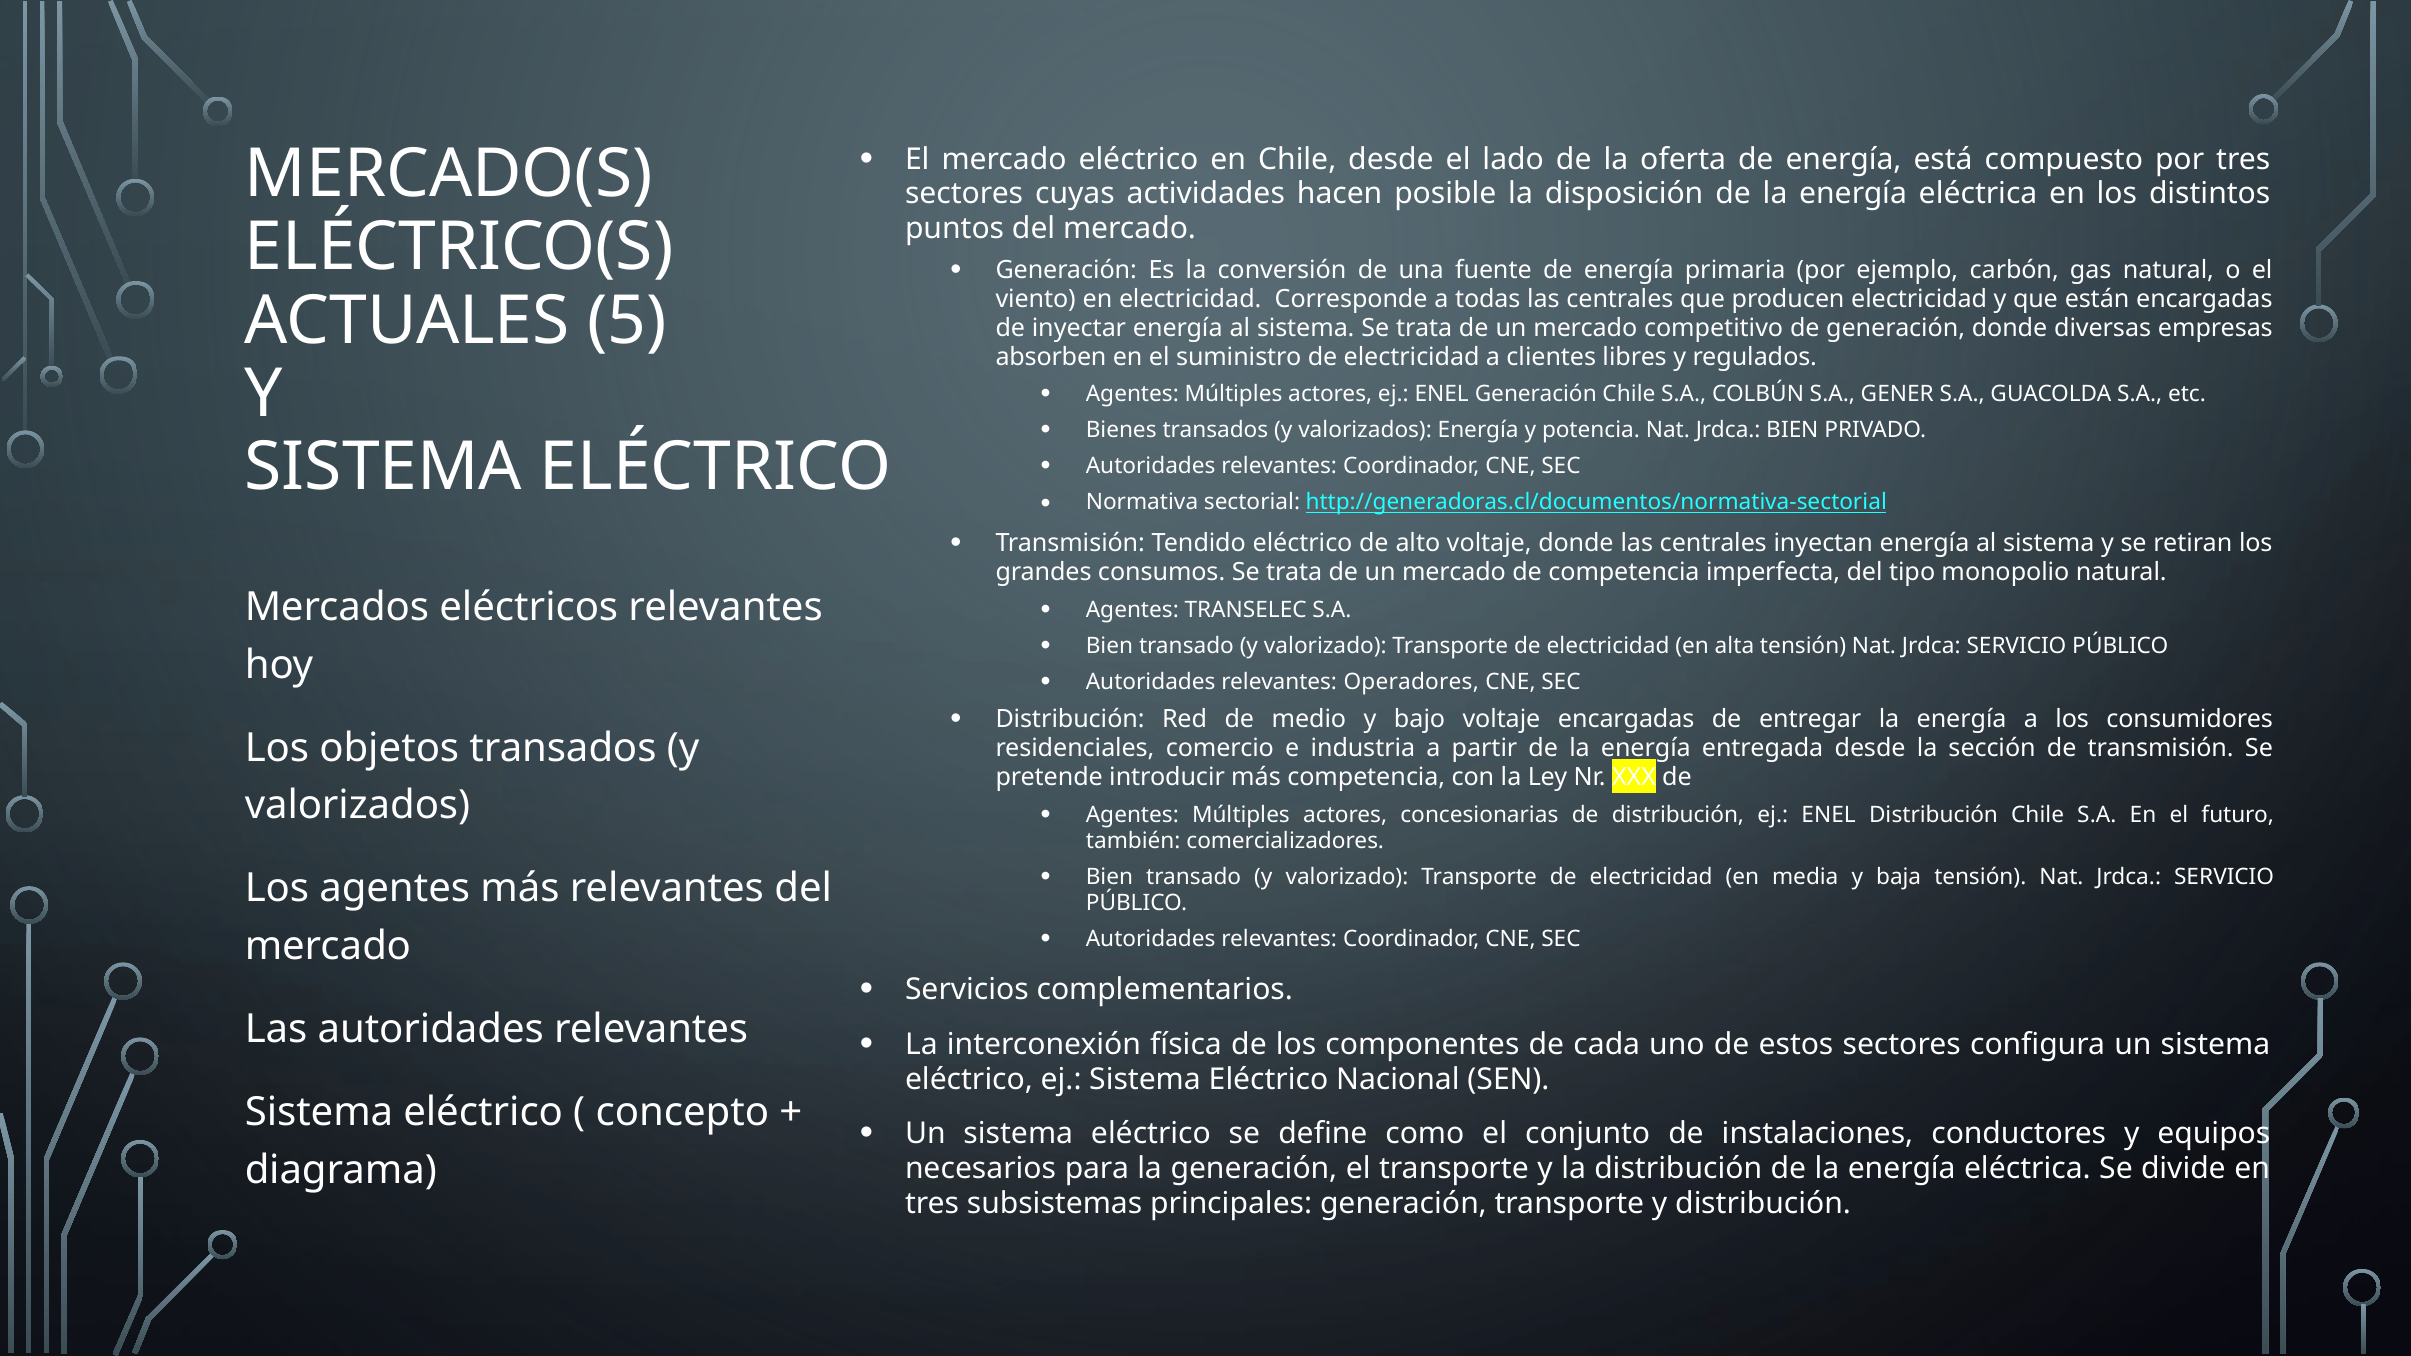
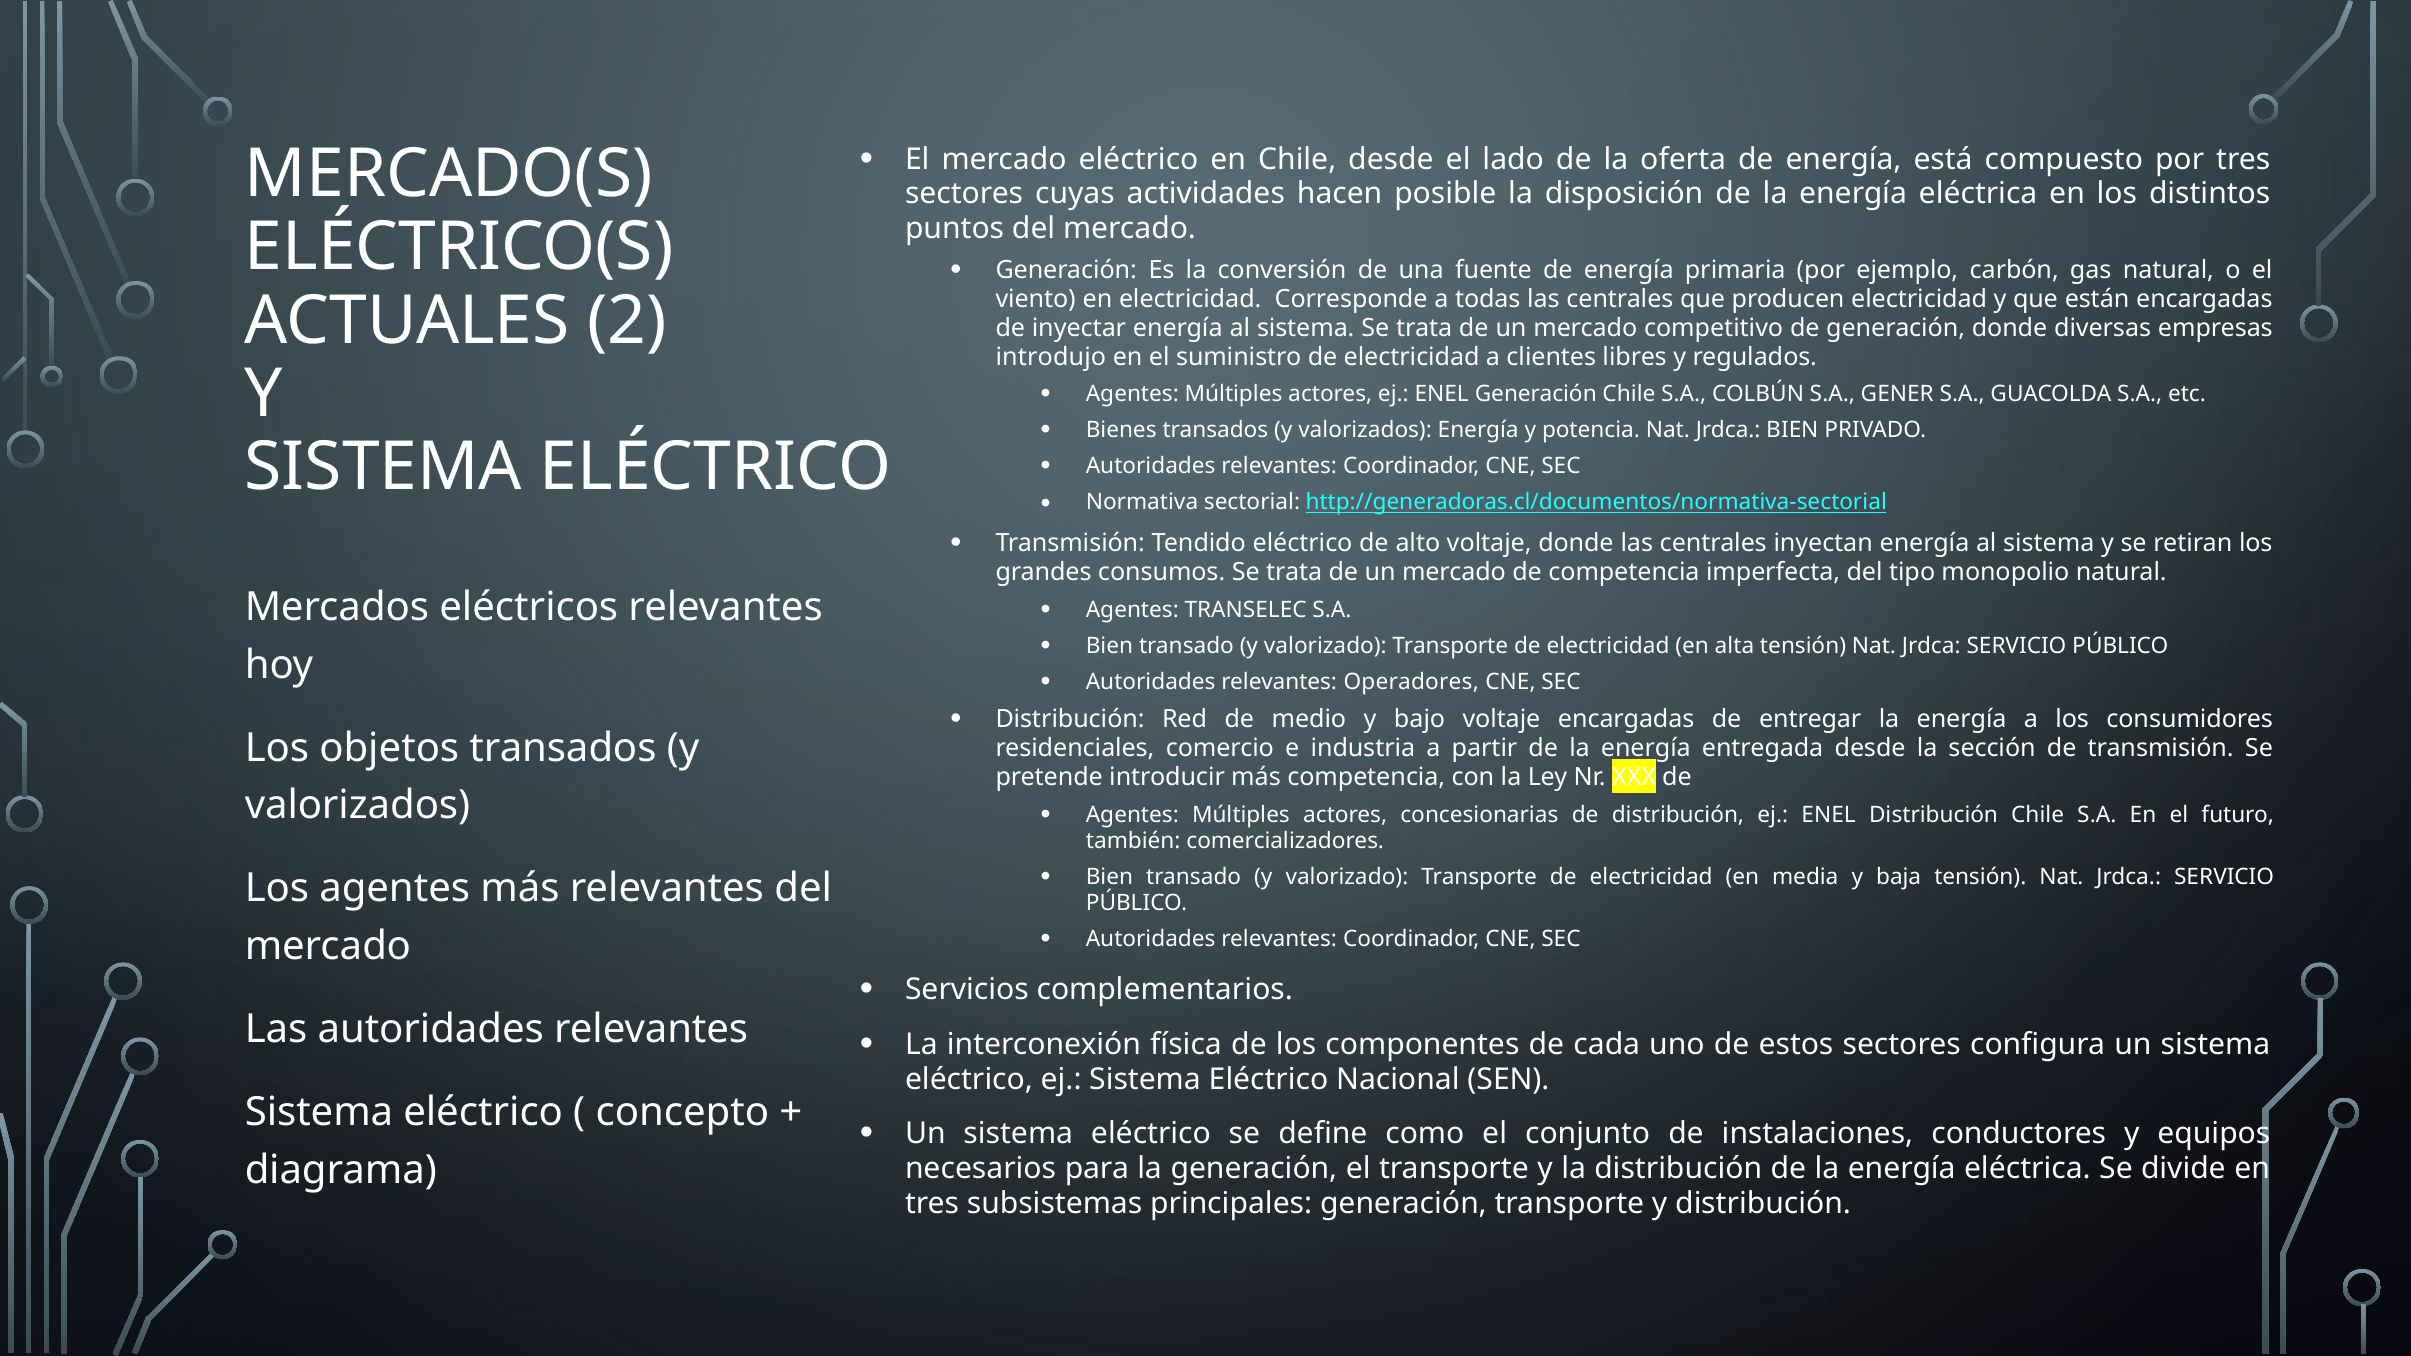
5: 5 -> 2
absorben: absorben -> introdujo
